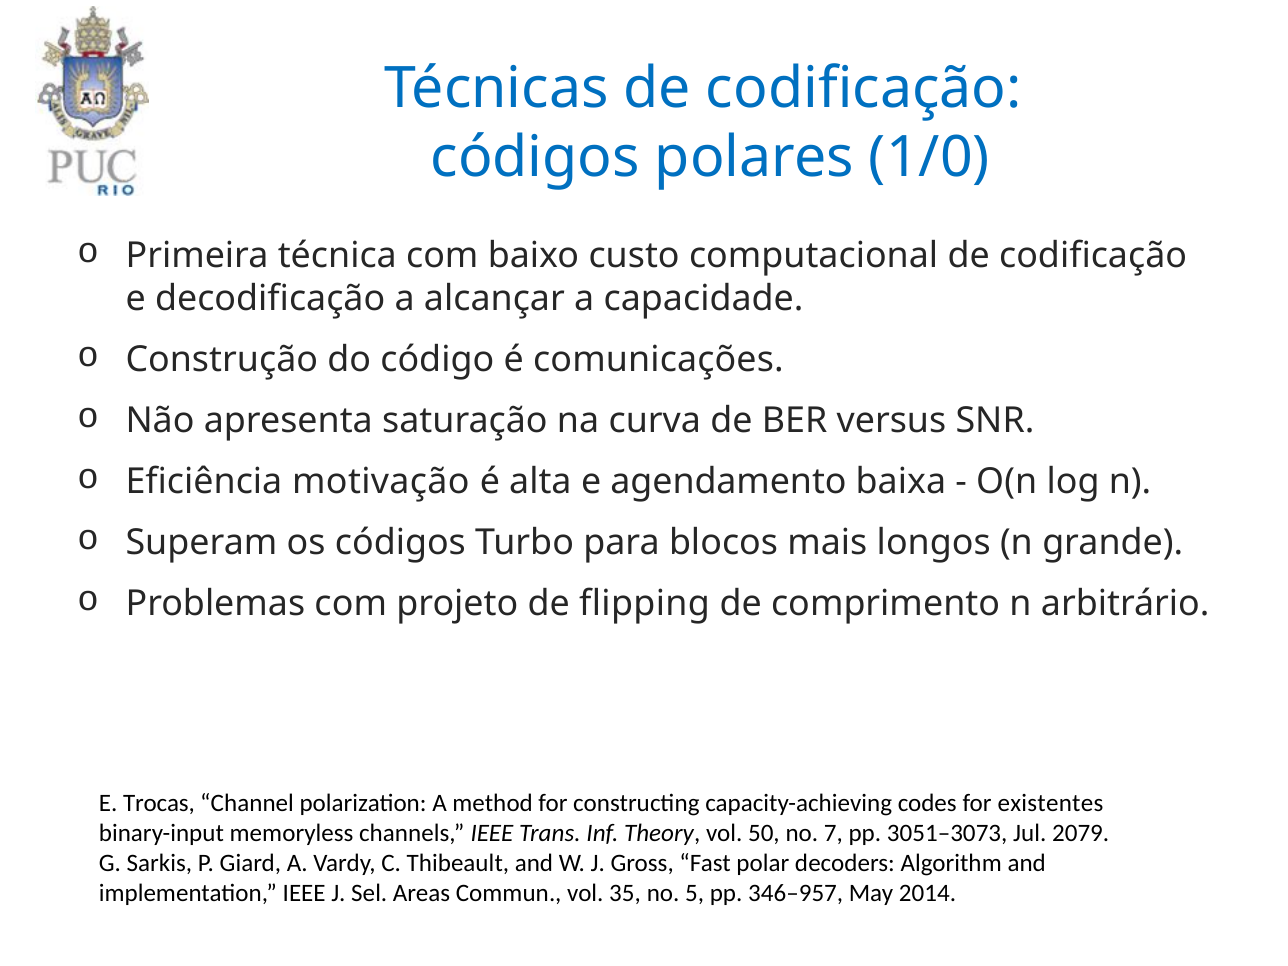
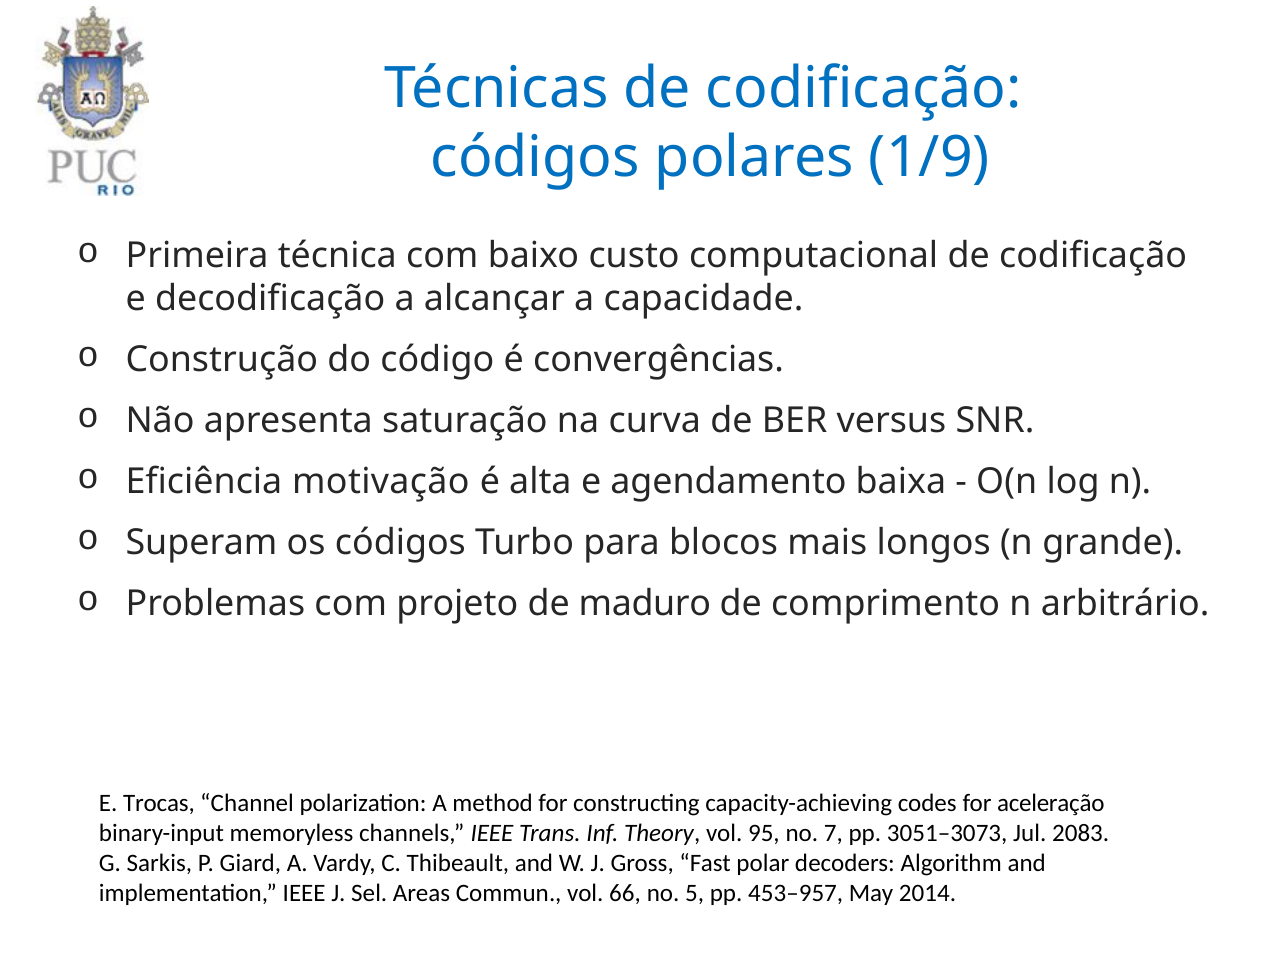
1/0: 1/0 -> 1/9
comunicações: comunicações -> convergências
flipping: flipping -> maduro
existentes: existentes -> aceleração
50: 50 -> 95
2079: 2079 -> 2083
35: 35 -> 66
346–957: 346–957 -> 453–957
